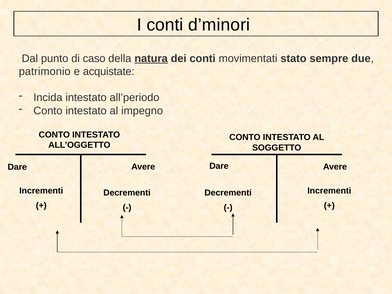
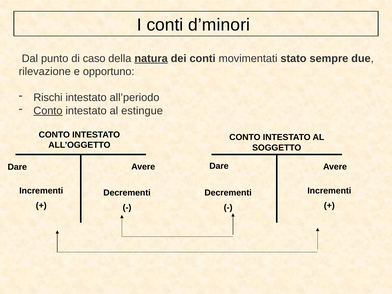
patrimonio: patrimonio -> rilevazione
acquistate: acquistate -> opportuno
Incida: Incida -> Rischi
Conto at (48, 111) underline: none -> present
impegno: impegno -> estingue
